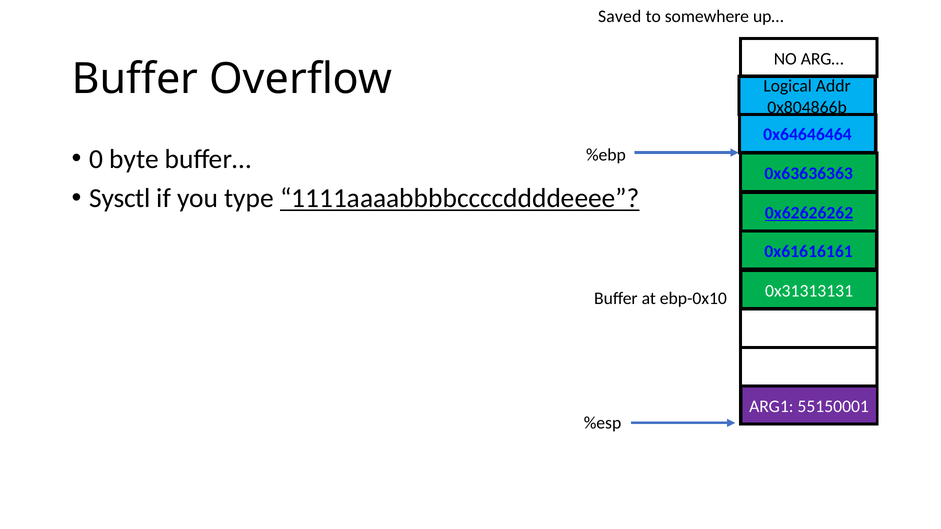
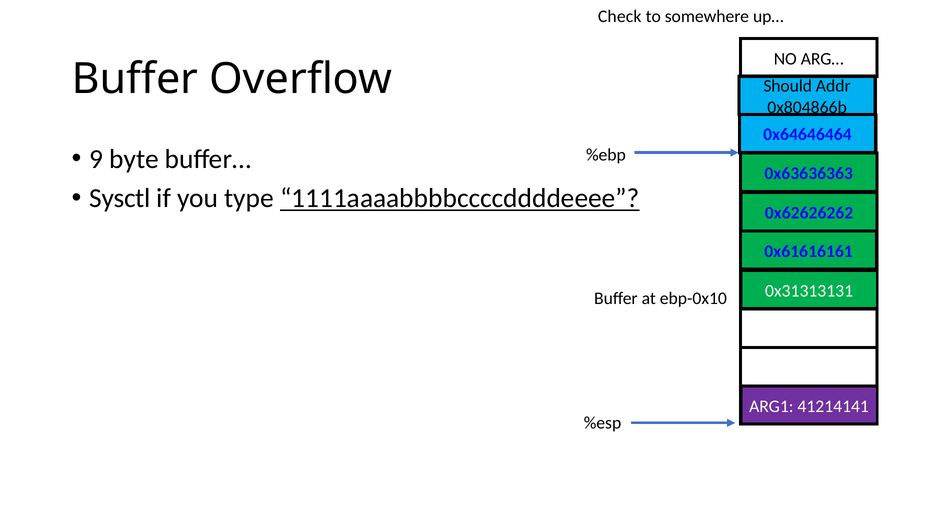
Saved: Saved -> Check
Logical: Logical -> Should
0: 0 -> 9
0x62626262 underline: present -> none
55150001: 55150001 -> 41214141
